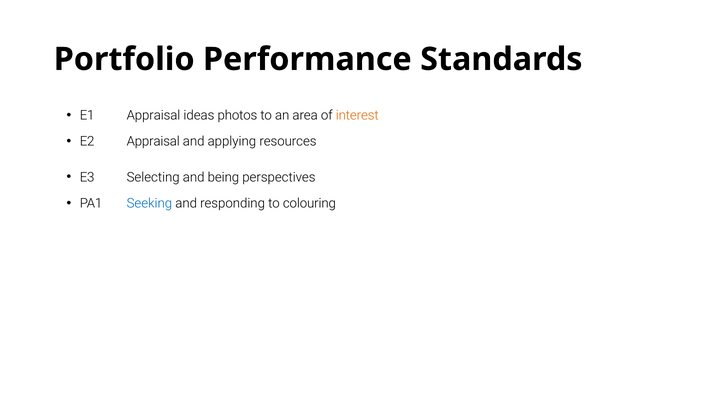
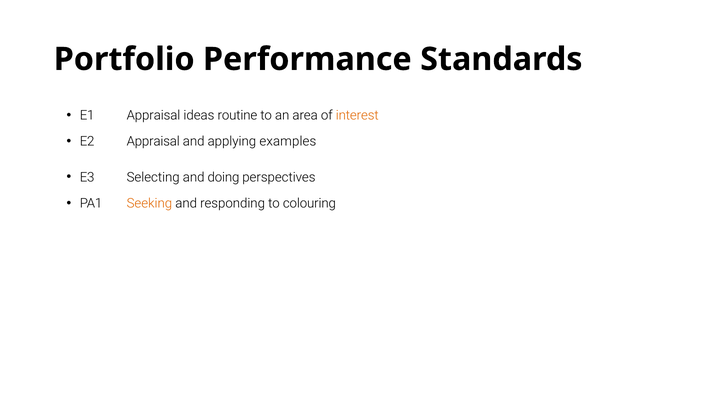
photos: photos -> routine
resources: resources -> examples
being: being -> doing
Seeking colour: blue -> orange
